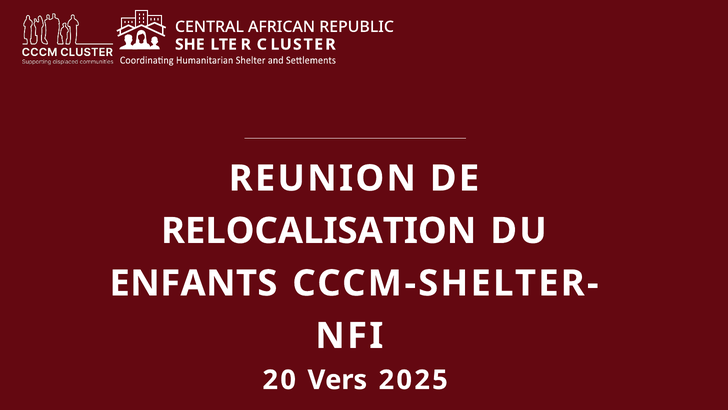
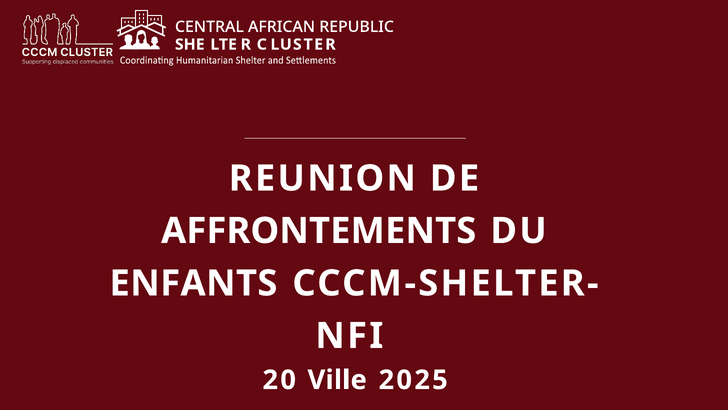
RELOCALISATION: RELOCALISATION -> AFFRONTEMENTS
Vers: Vers -> Ville
